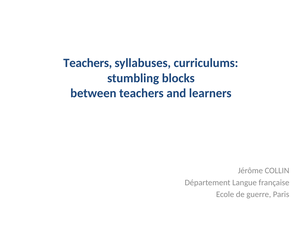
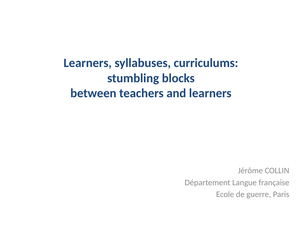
Teachers at (88, 63): Teachers -> Learners
